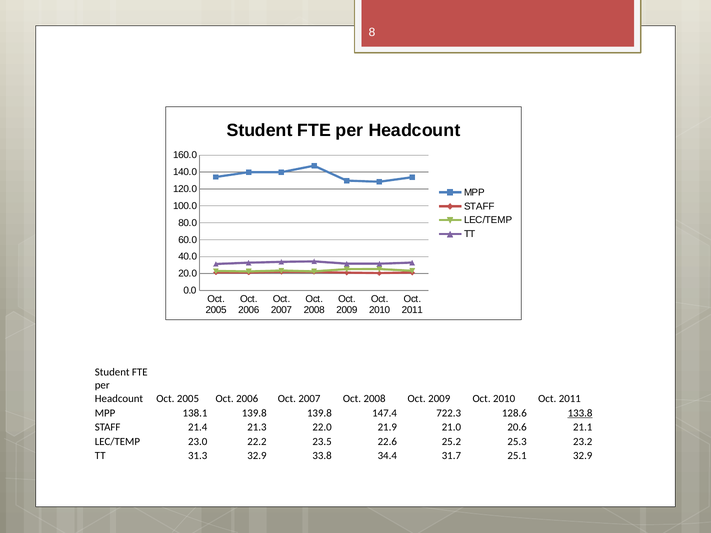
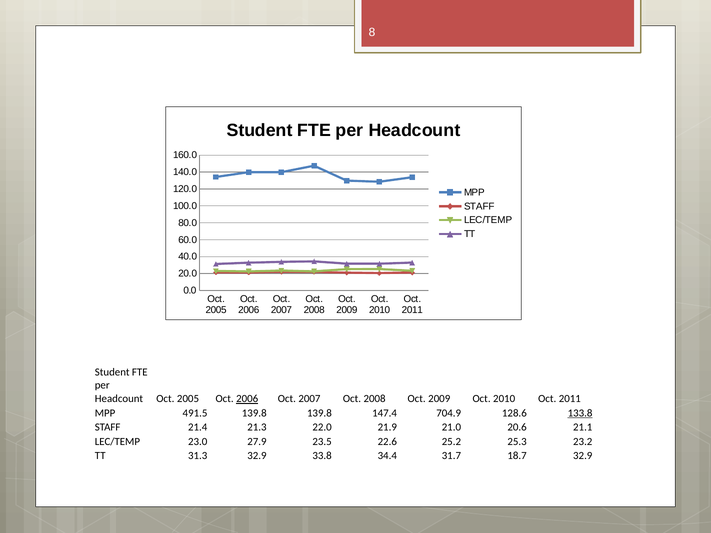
2006 at (247, 399) underline: none -> present
138.1: 138.1 -> 491.5
722.3: 722.3 -> 704.9
22.2: 22.2 -> 27.9
25.1: 25.1 -> 18.7
